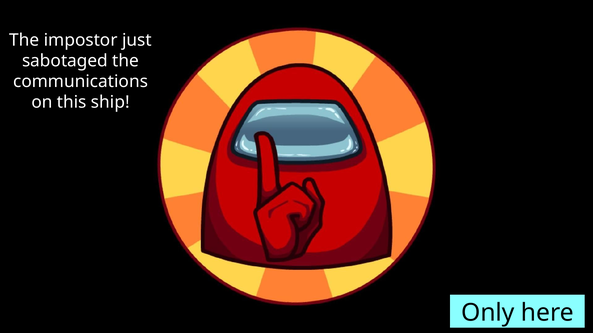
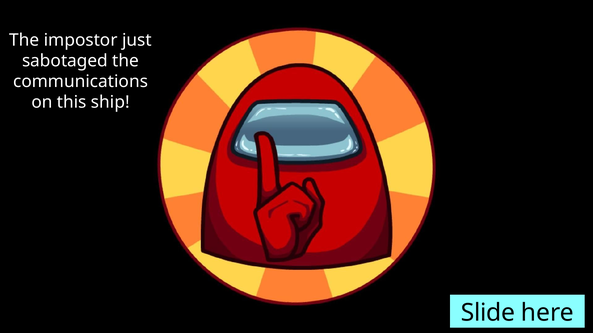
Only: Only -> Slide
